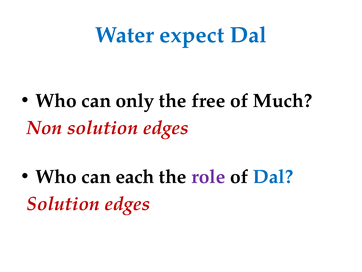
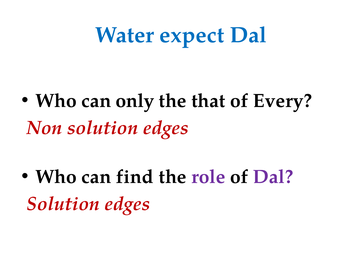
free: free -> that
Much: Much -> Every
each: each -> find
Dal at (273, 177) colour: blue -> purple
